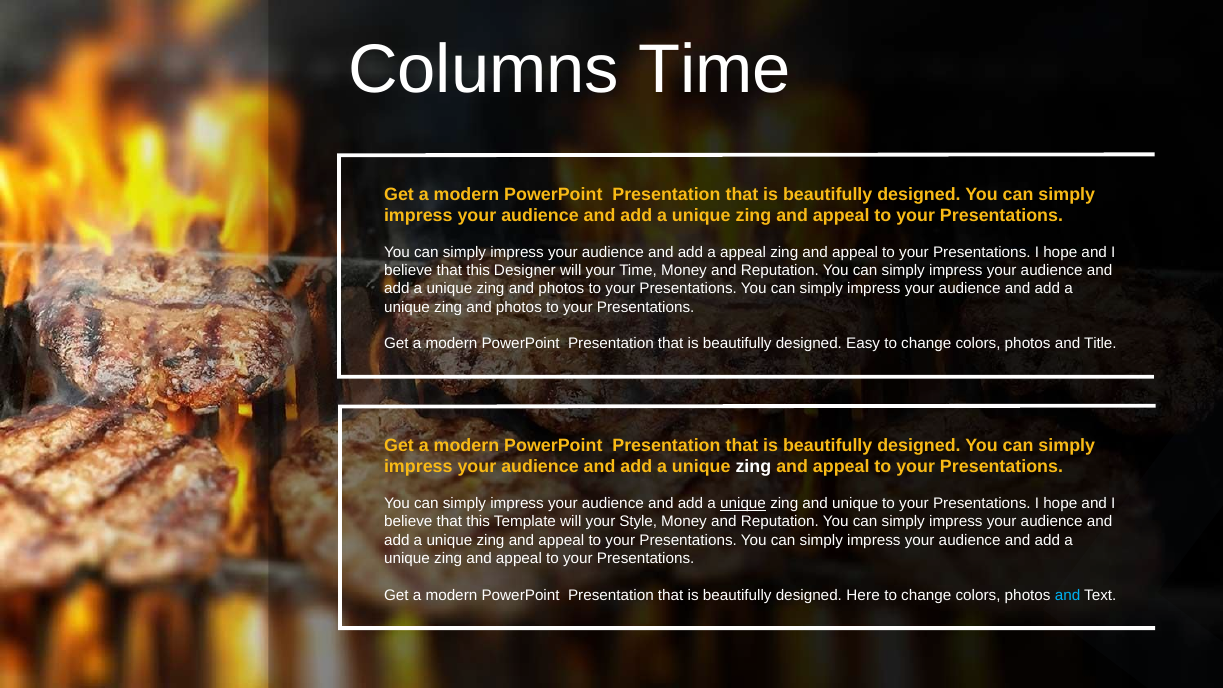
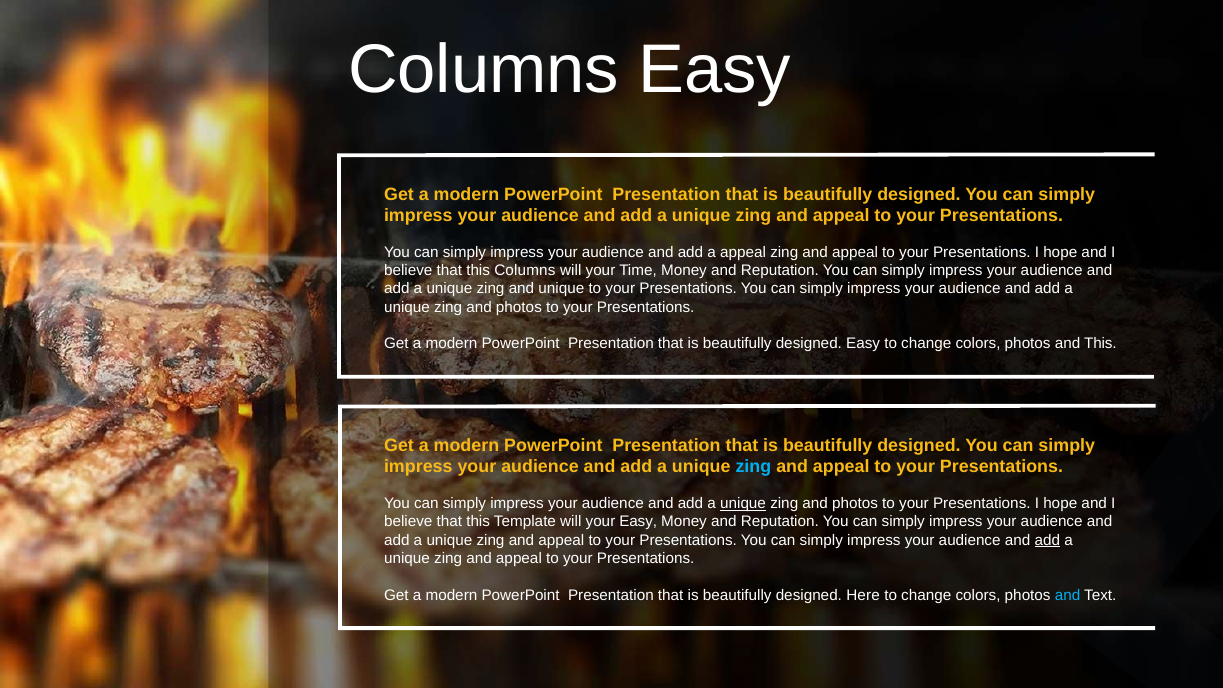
Columns Time: Time -> Easy
this Designer: Designer -> Columns
photos at (561, 289): photos -> unique
and Title: Title -> This
zing at (753, 467) colour: white -> light blue
unique at (855, 504): unique -> photos
your Style: Style -> Easy
add at (1047, 540) underline: none -> present
